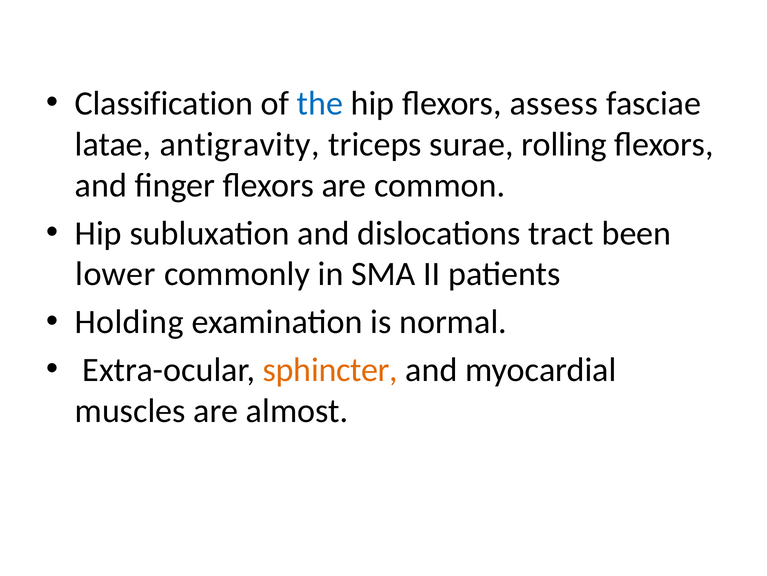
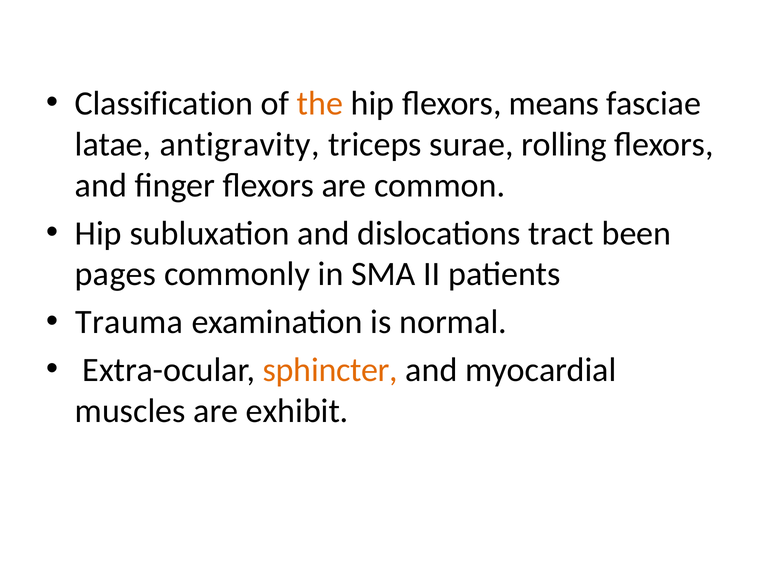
the colour: blue -> orange
assess: assess -> means
lower: lower -> pages
Holding: Holding -> Trauma
almost: almost -> exhibit
